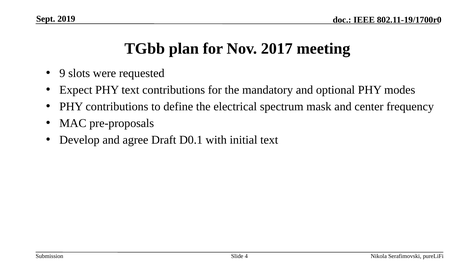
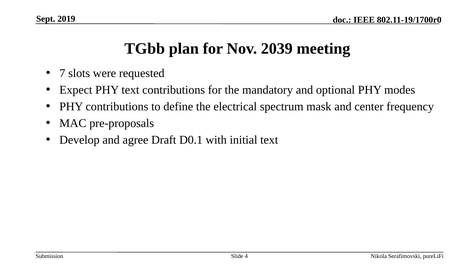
2017: 2017 -> 2039
9: 9 -> 7
